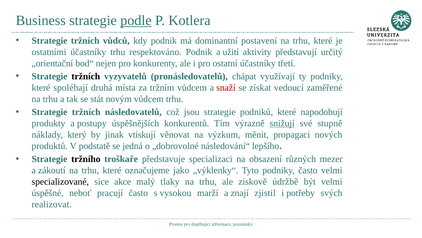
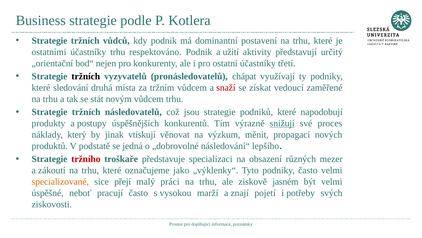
podle underline: present -> none
spoléhají: spoléhají -> sledování
stupně: stupně -> proces
tržního colour: black -> red
specializované colour: black -> orange
akce: akce -> přejí
tlaky: tlaky -> práci
údržbě: údržbě -> jasném
zjistil: zjistil -> pojetí
realizovat: realizovat -> ziskovosti
